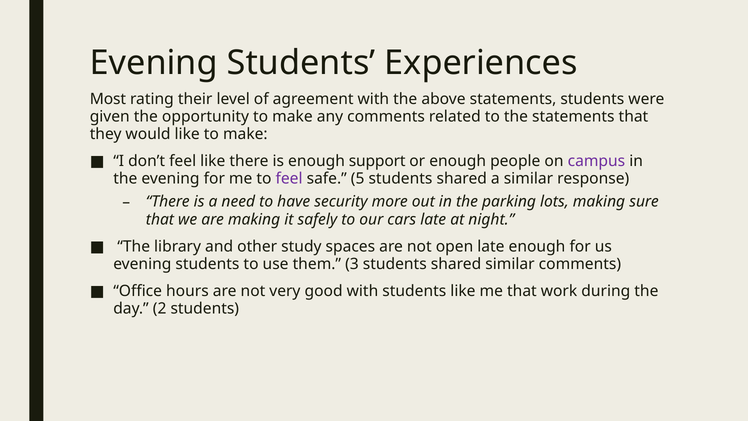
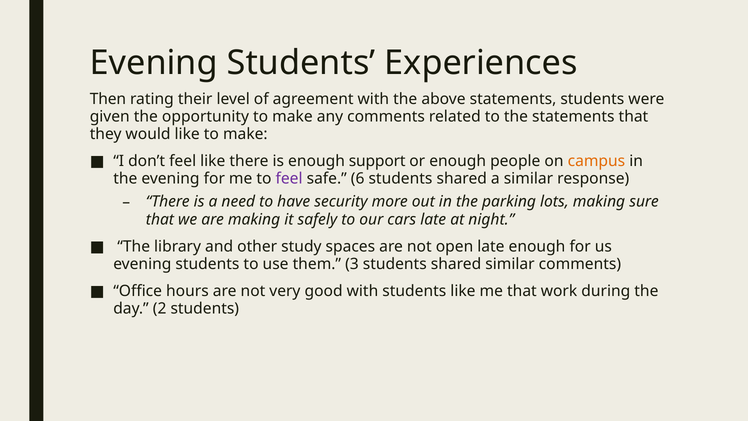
Most: Most -> Then
campus colour: purple -> orange
5: 5 -> 6
